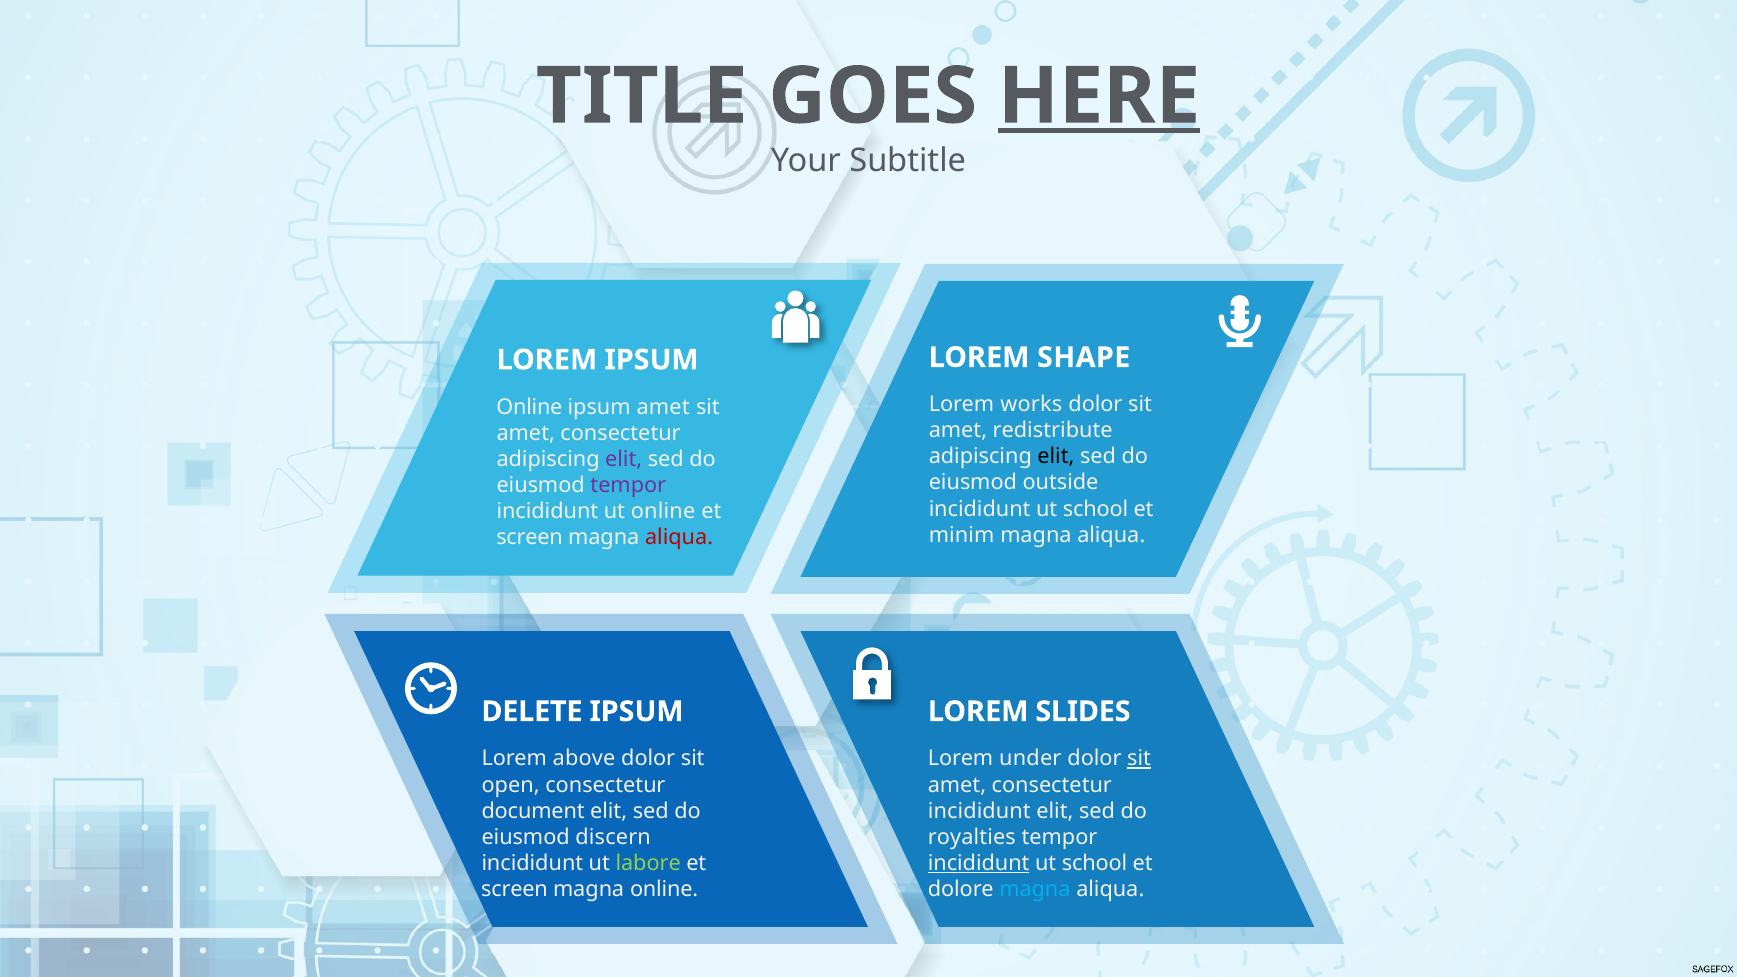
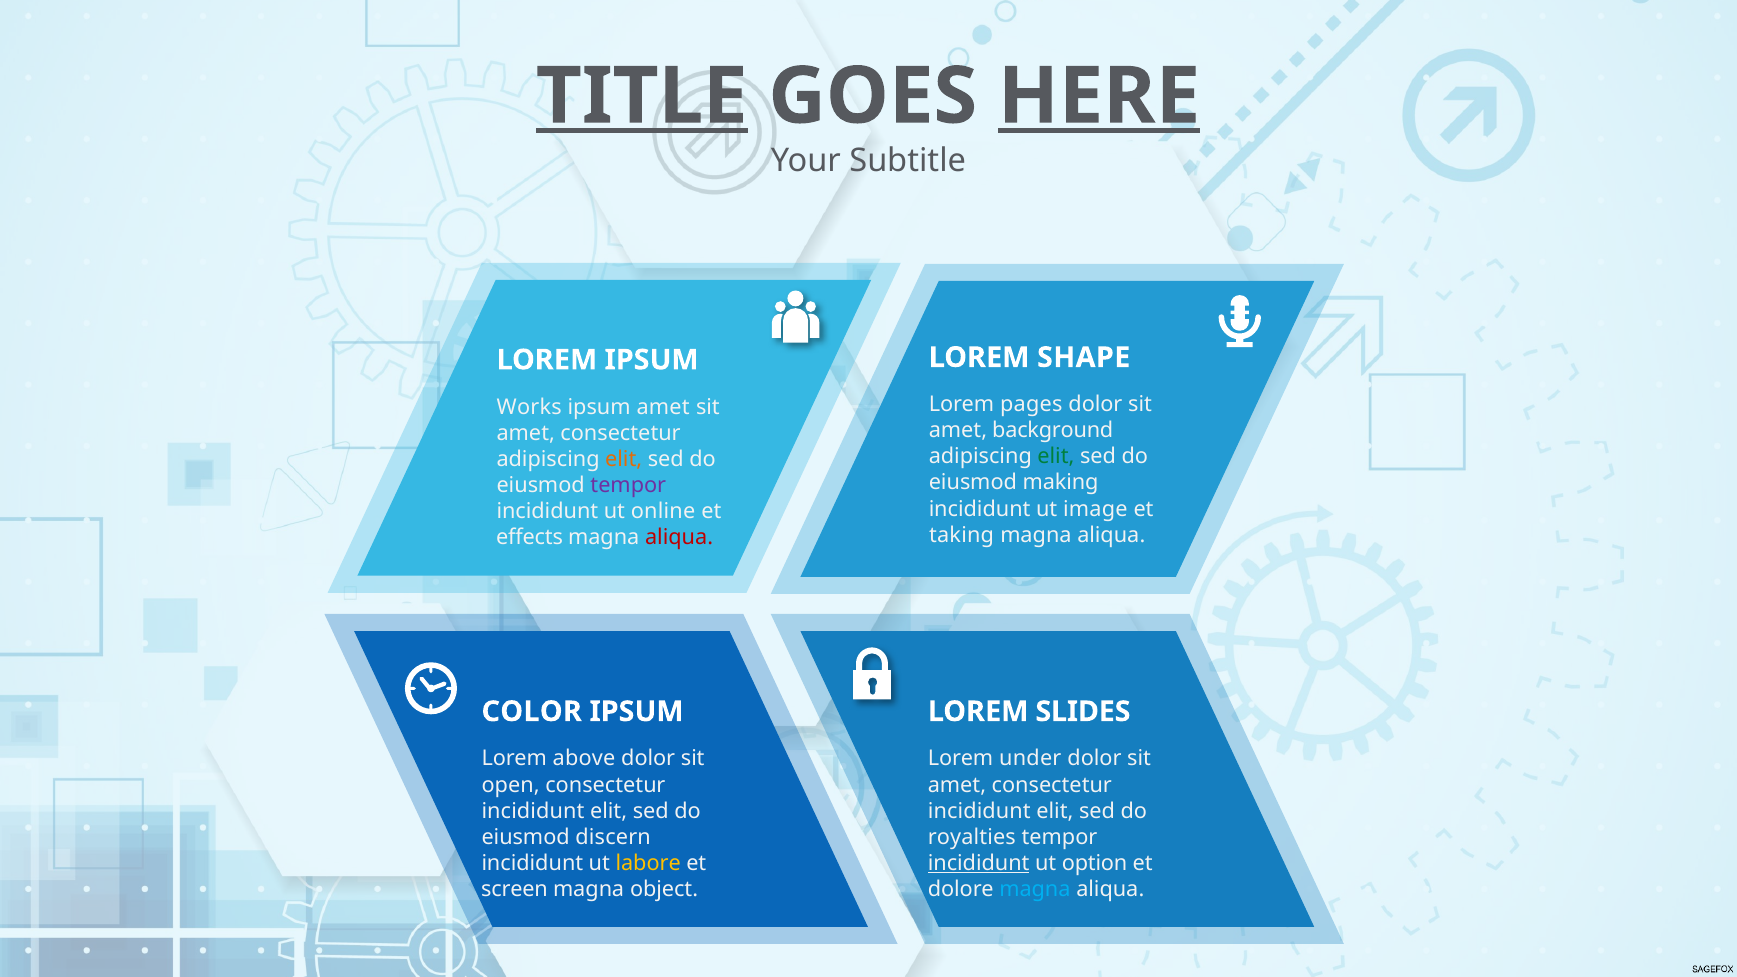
TITLE underline: none -> present
works: works -> pages
Online at (529, 407): Online -> Works
redistribute: redistribute -> background
elit at (1056, 457) colour: black -> green
elit at (624, 459) colour: purple -> orange
outside: outside -> making
school at (1096, 509): school -> image
minim: minim -> taking
screen at (530, 537): screen -> effects
DELETE: DELETE -> COLOR
sit at (1139, 759) underline: present -> none
document at (533, 811): document -> incididunt
labore colour: light green -> yellow
school at (1095, 863): school -> option
magna online: online -> object
